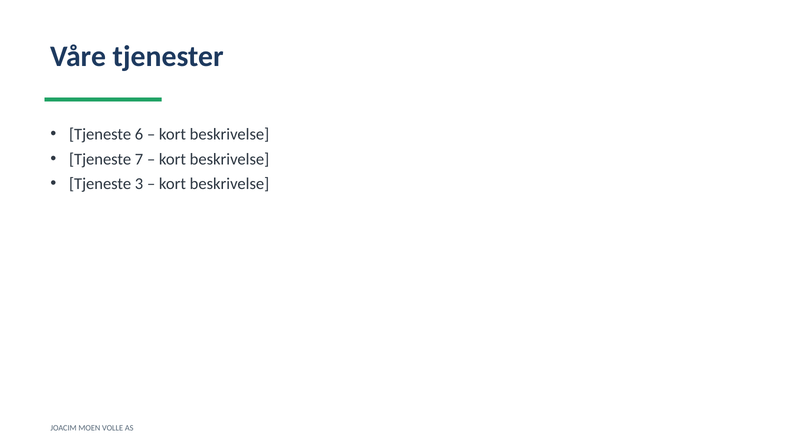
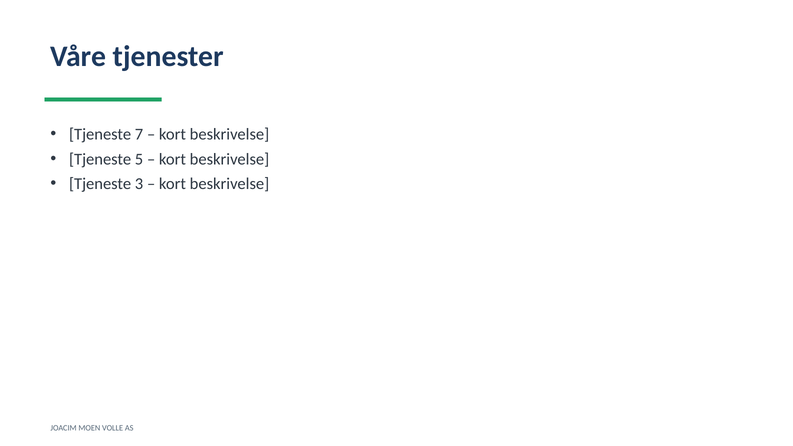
6: 6 -> 7
7: 7 -> 5
